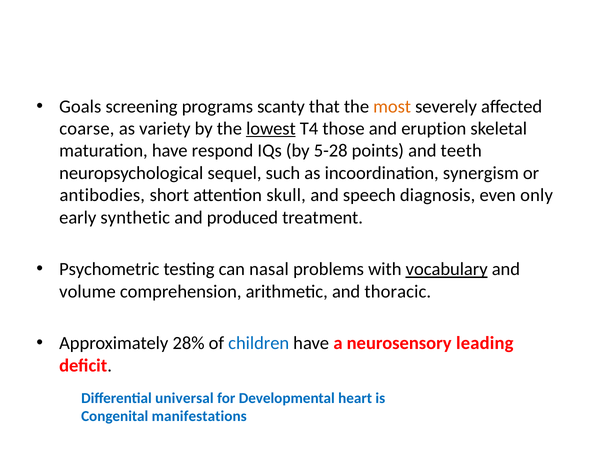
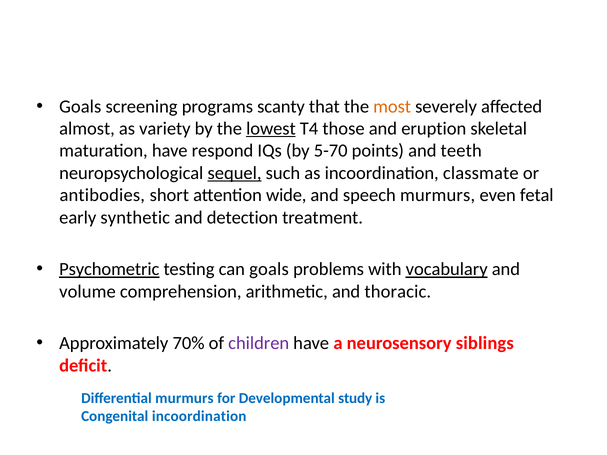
coarse: coarse -> almost
5-28: 5-28 -> 5-70
sequel underline: none -> present
synergism: synergism -> classmate
skull: skull -> wide
speech diagnosis: diagnosis -> murmurs
only: only -> fetal
produced: produced -> detection
Psychometric underline: none -> present
can nasal: nasal -> goals
28%: 28% -> 70%
children colour: blue -> purple
leading: leading -> siblings
Differential universal: universal -> murmurs
heart: heart -> study
Congenital manifestations: manifestations -> incoordination
